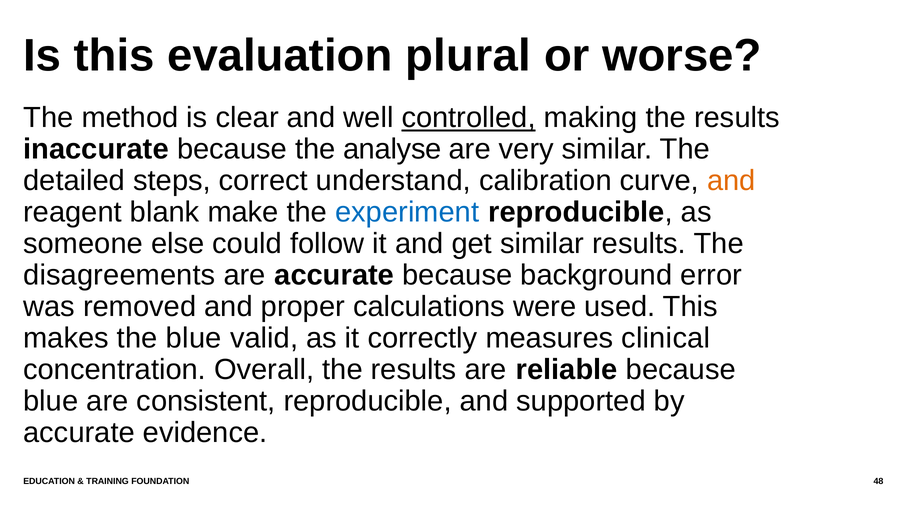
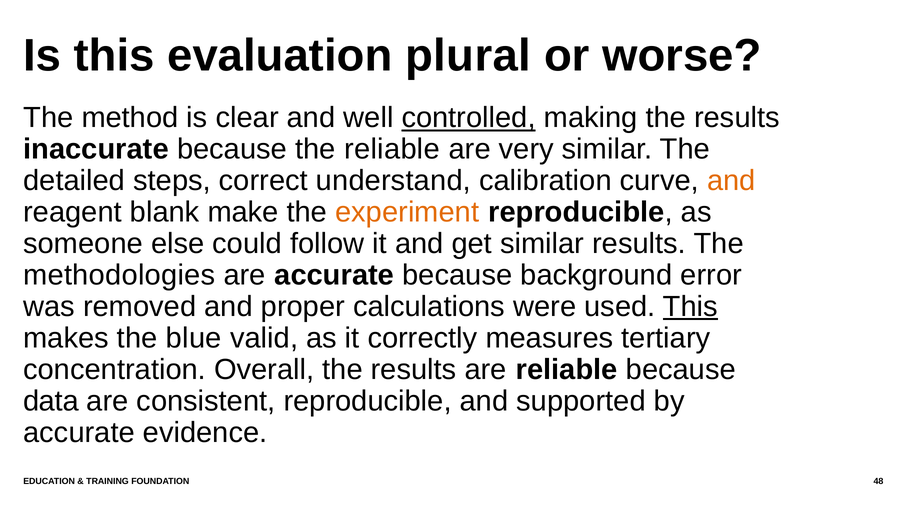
the analyse: analyse -> reliable
experiment colour: blue -> orange
disagreements: disagreements -> methodologies
This at (690, 306) underline: none -> present
clinical: clinical -> tertiary
blue at (51, 401): blue -> data
